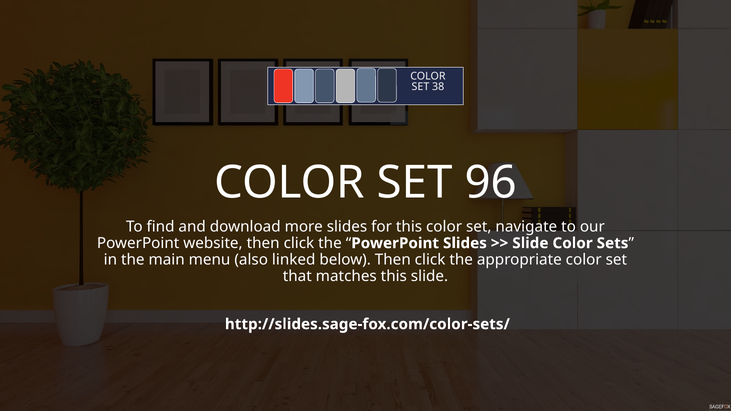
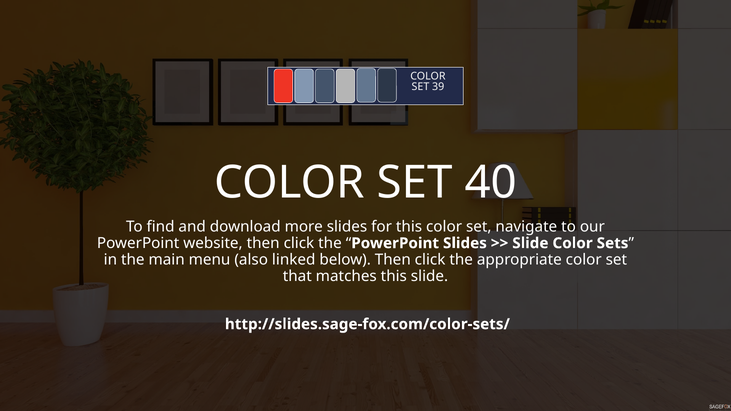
38: 38 -> 39
96: 96 -> 40
